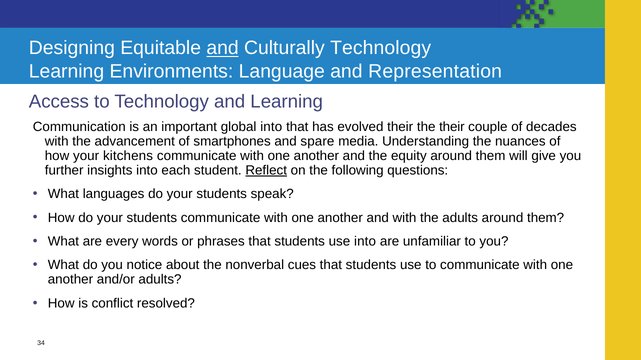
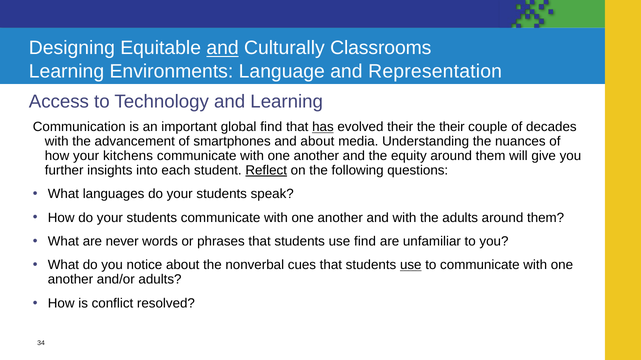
Culturally Technology: Technology -> Classrooms
global into: into -> find
has underline: none -> present
and spare: spare -> about
every: every -> never
use into: into -> find
use at (411, 265) underline: none -> present
